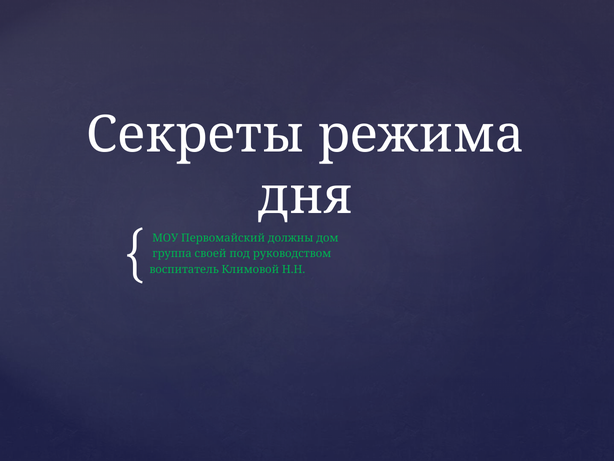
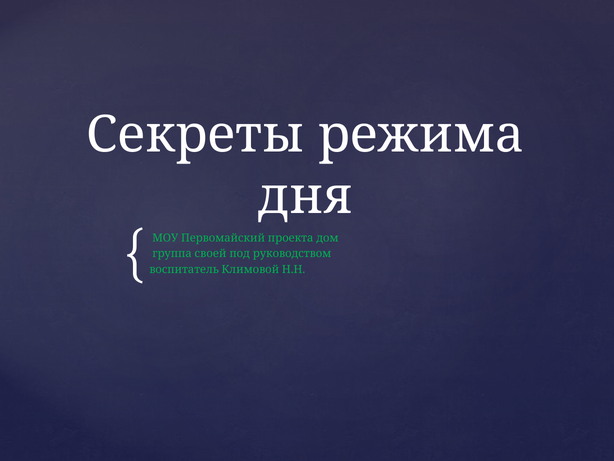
должны: должны -> проекта
